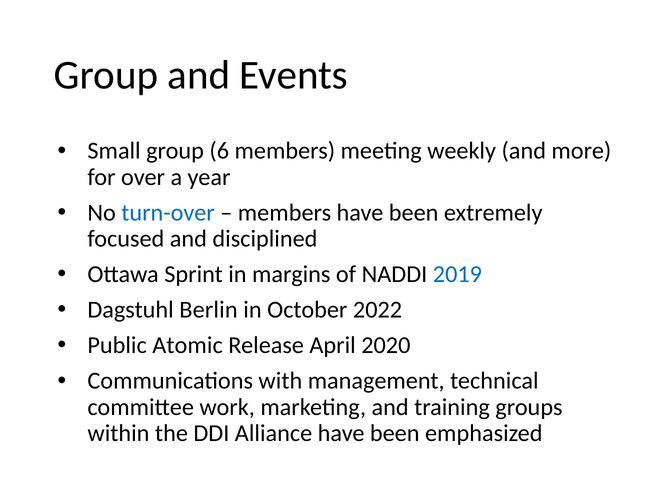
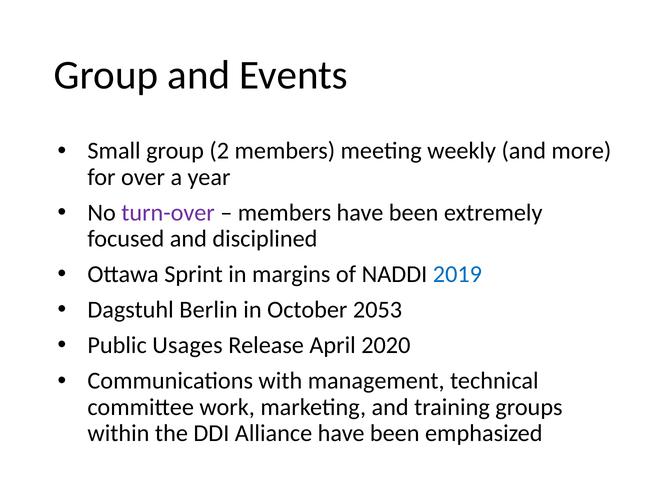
6: 6 -> 2
turn-over colour: blue -> purple
2022: 2022 -> 2053
Atomic: Atomic -> Usages
